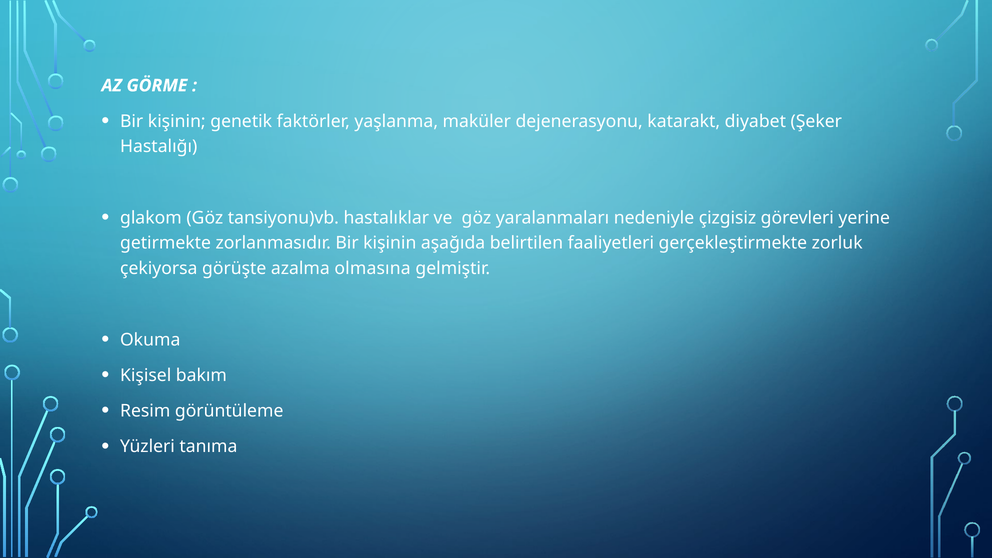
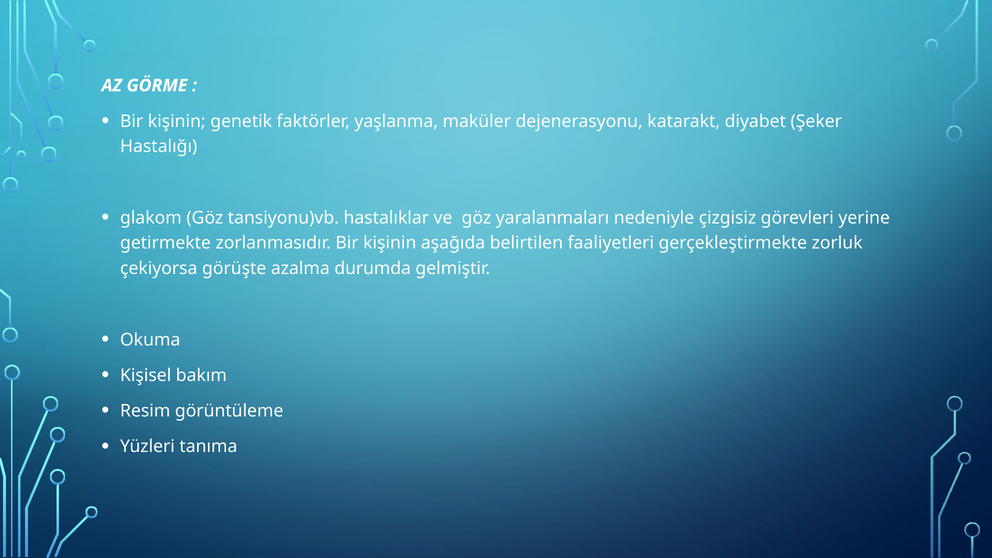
olmasına: olmasına -> durumda
